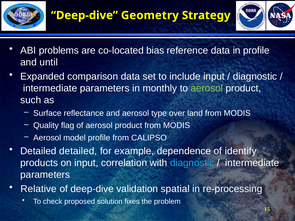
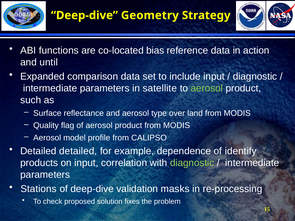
problems: problems -> functions
in profile: profile -> action
monthly: monthly -> satellite
diagnostic at (192, 163) colour: light blue -> light green
Relative: Relative -> Stations
spatial: spatial -> masks
